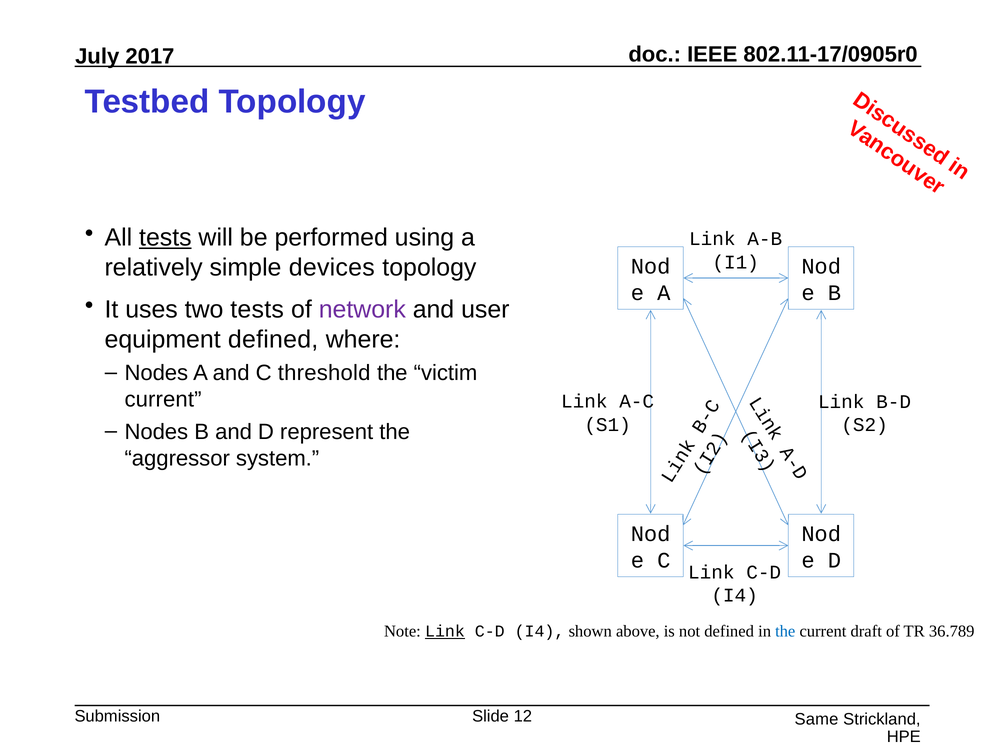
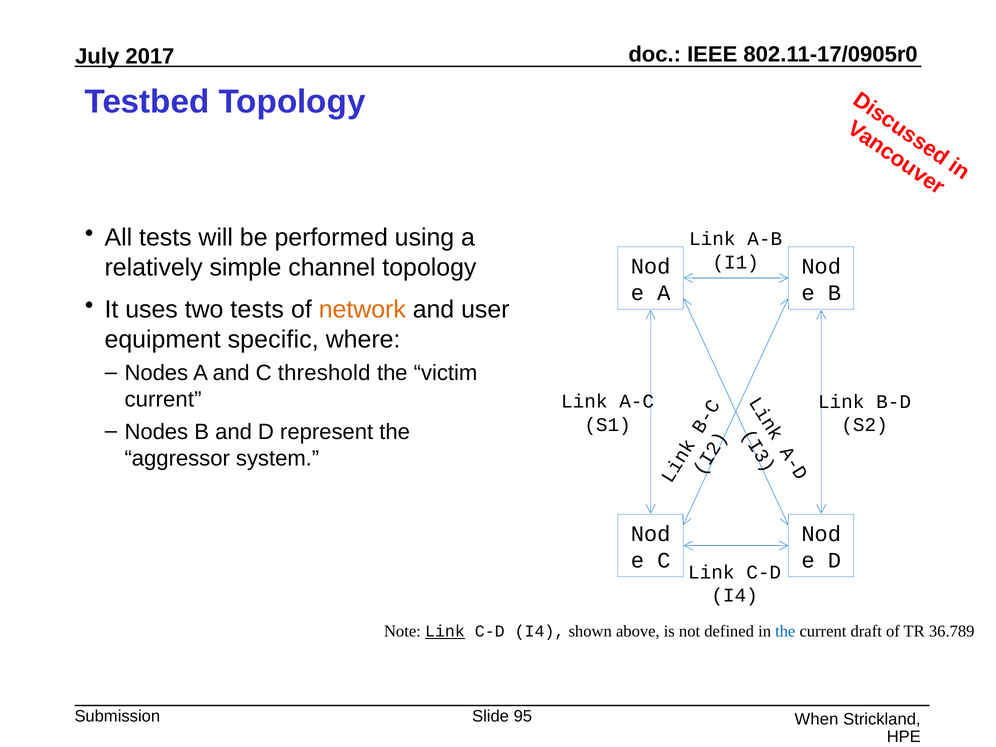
tests at (165, 237) underline: present -> none
devices: devices -> channel
network colour: purple -> orange
equipment defined: defined -> specific
12: 12 -> 95
Same: Same -> When
